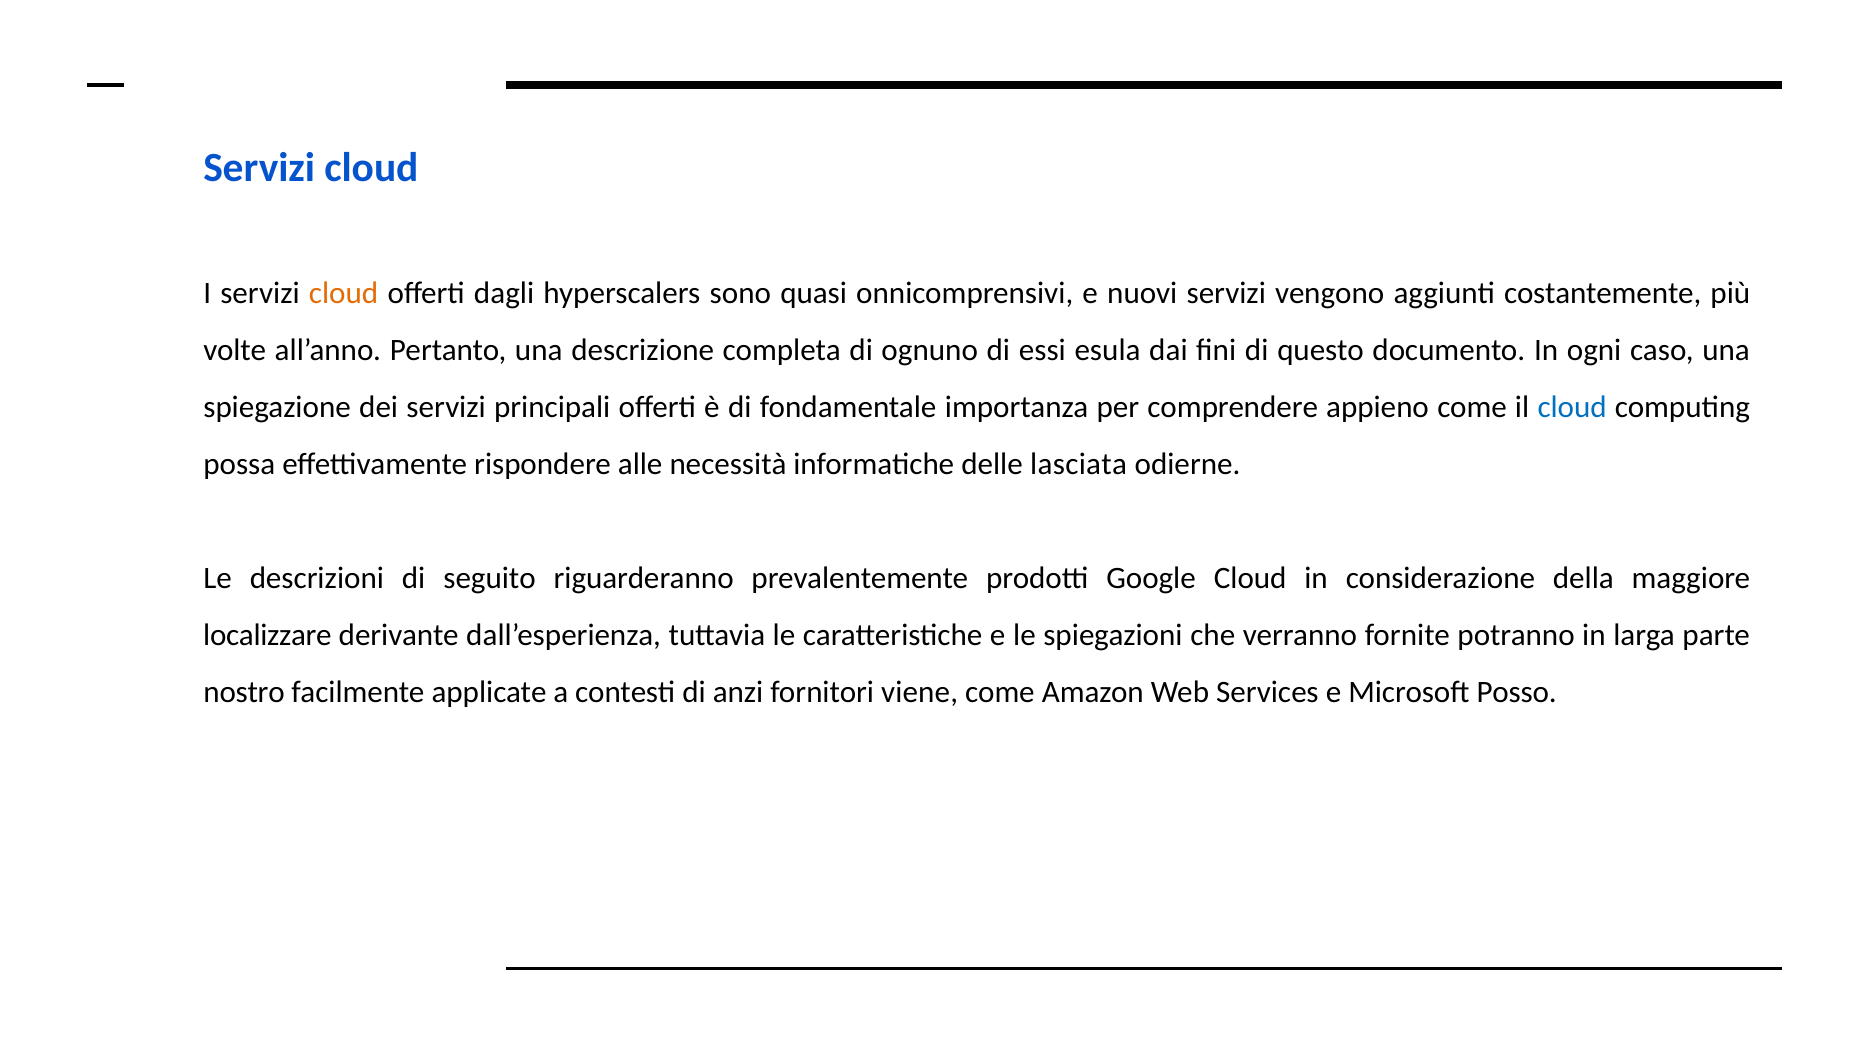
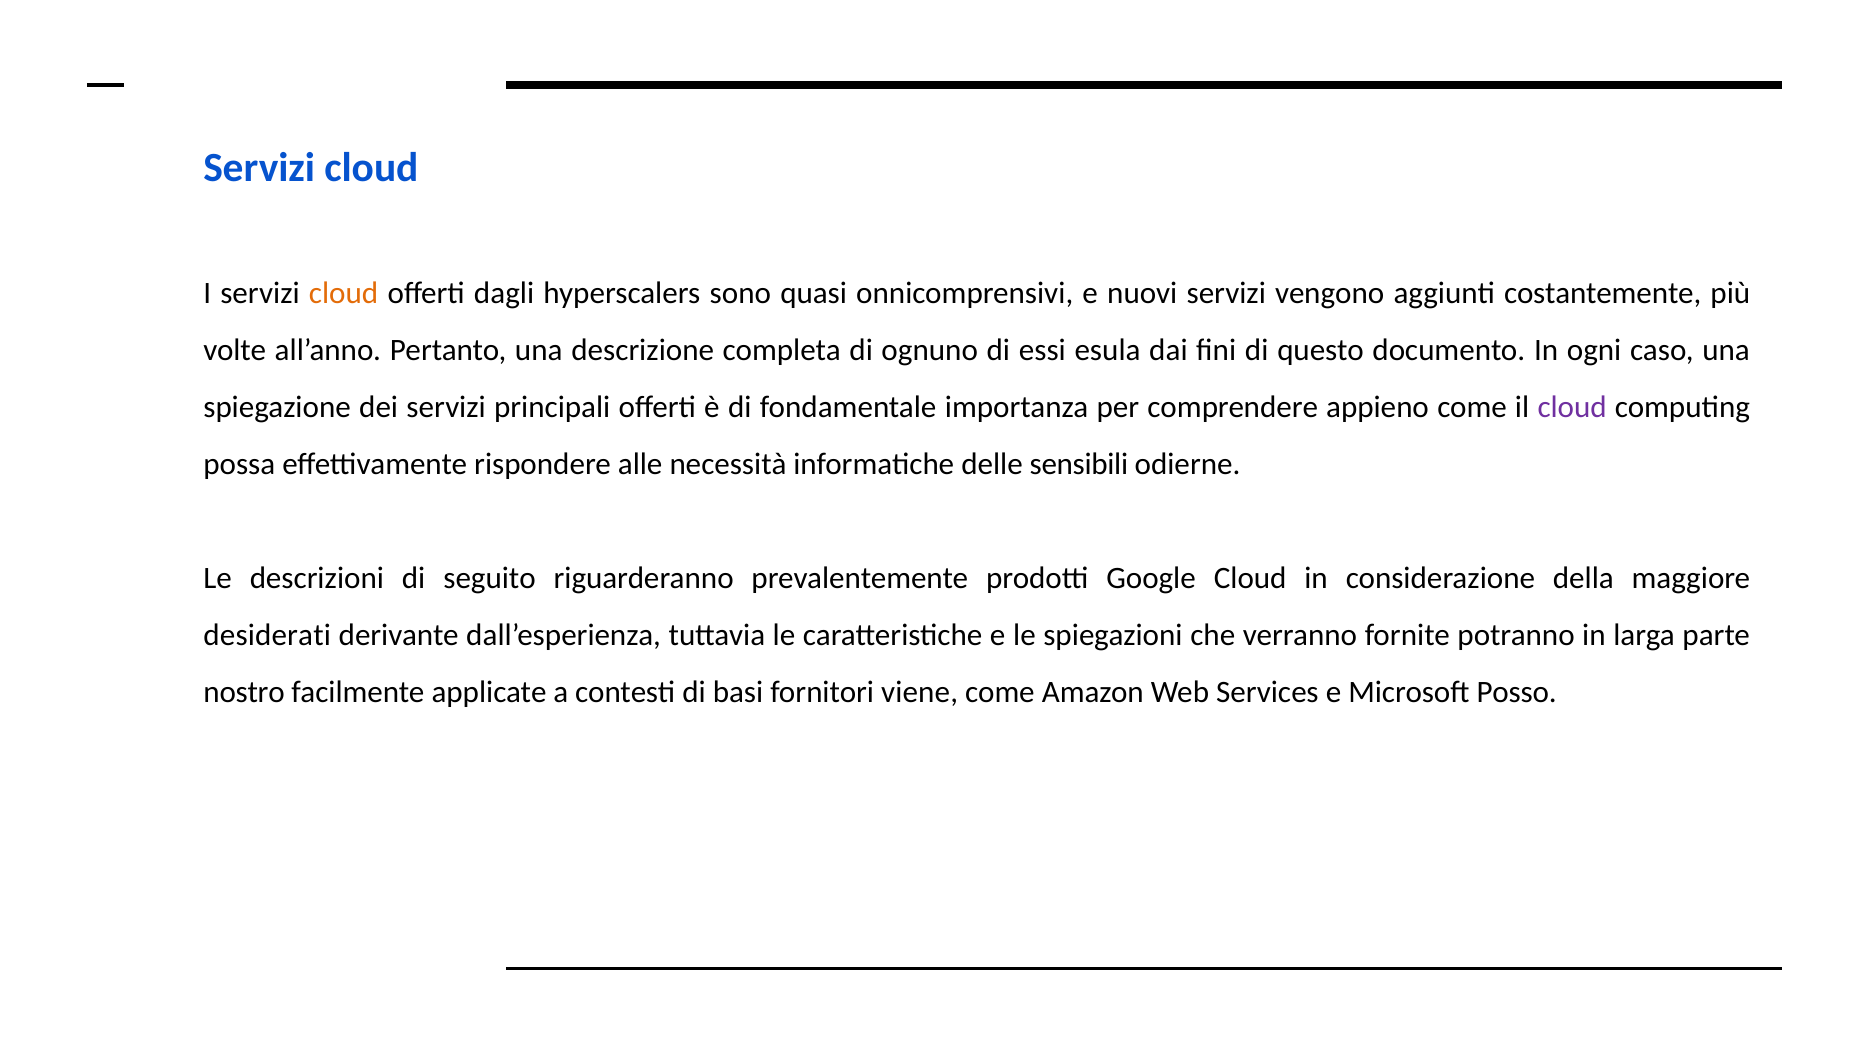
cloud at (1572, 407) colour: blue -> purple
lasciata: lasciata -> sensibili
localizzare: localizzare -> desiderati
anzi: anzi -> basi
